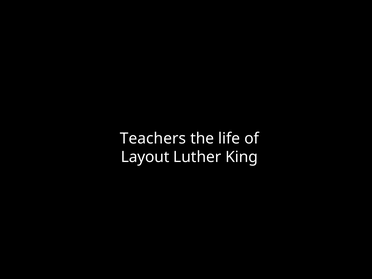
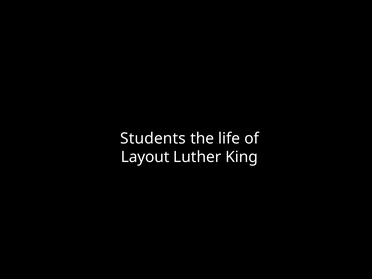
Teachers: Teachers -> Students
